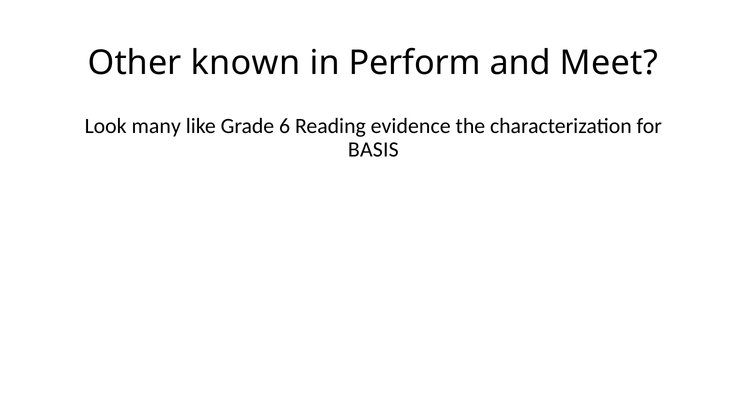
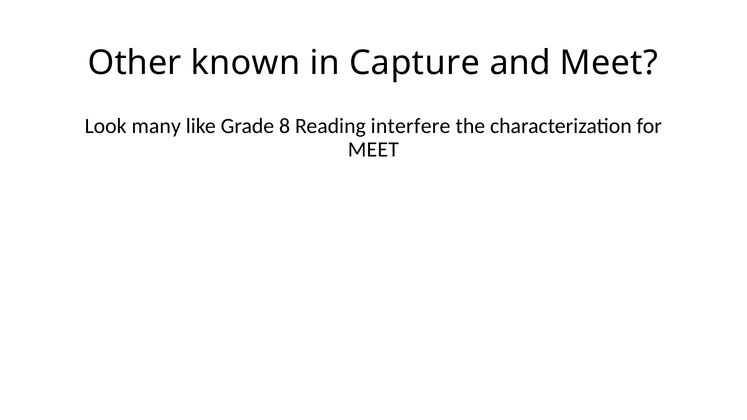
Perform: Perform -> Capture
6: 6 -> 8
evidence: evidence -> interfere
BASIS at (373, 150): BASIS -> MEET
